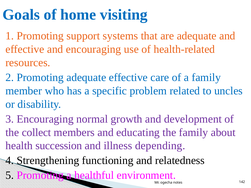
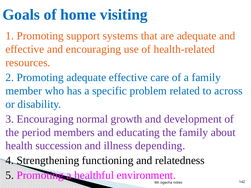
uncles: uncles -> across
collect: collect -> period
